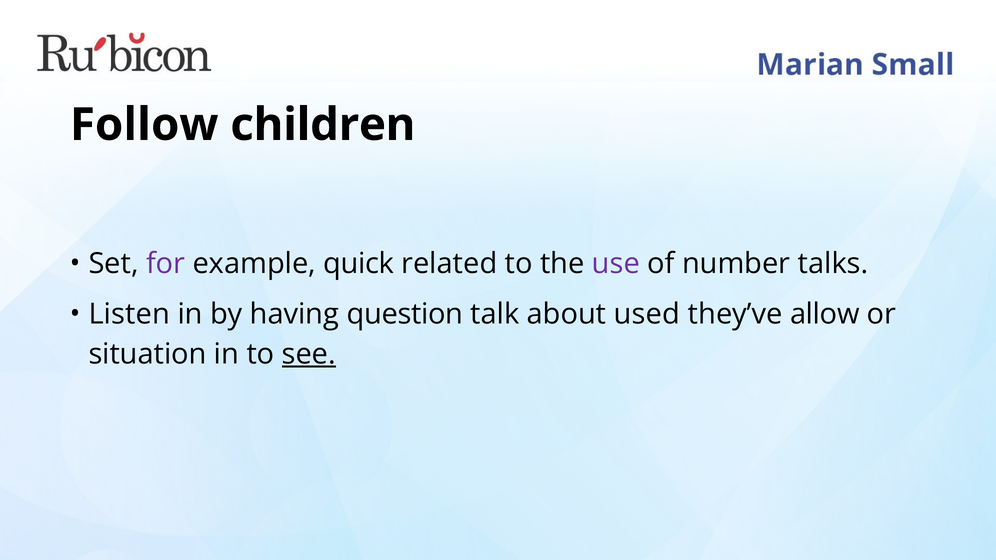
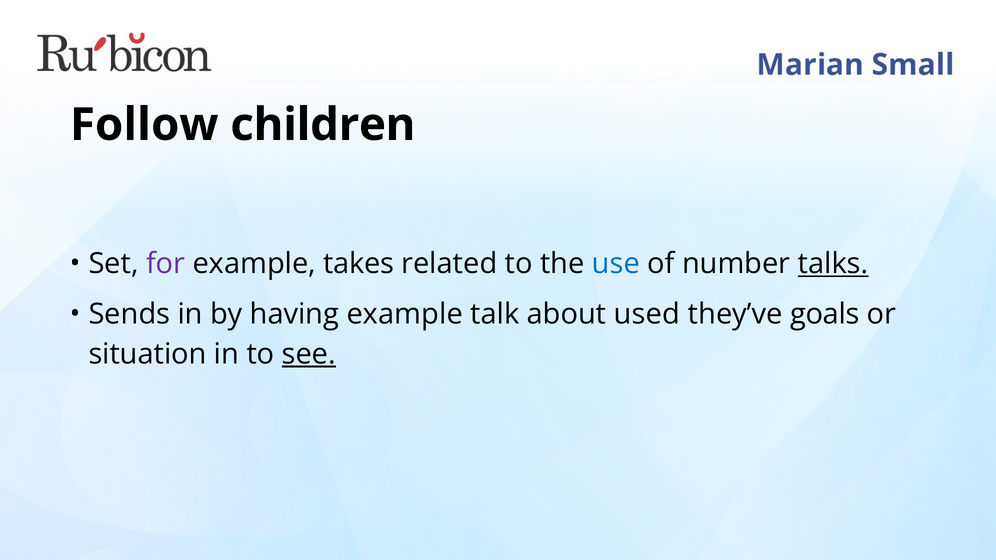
quick: quick -> takes
use colour: purple -> blue
talks underline: none -> present
Listen: Listen -> Sends
having question: question -> example
allow: allow -> goals
